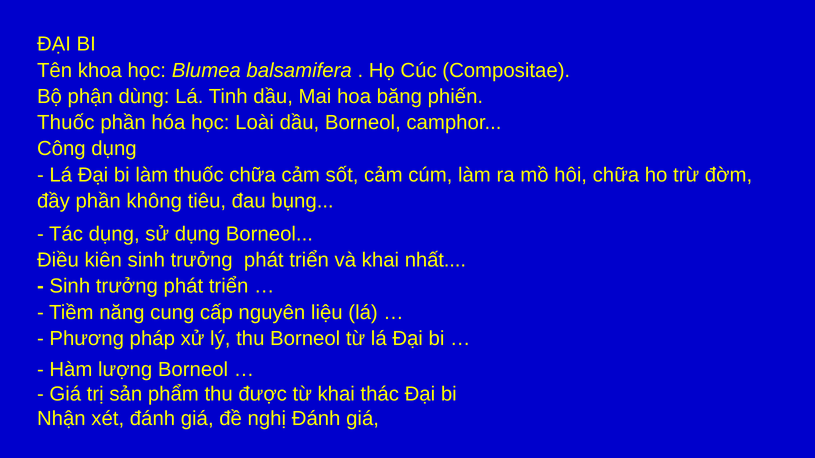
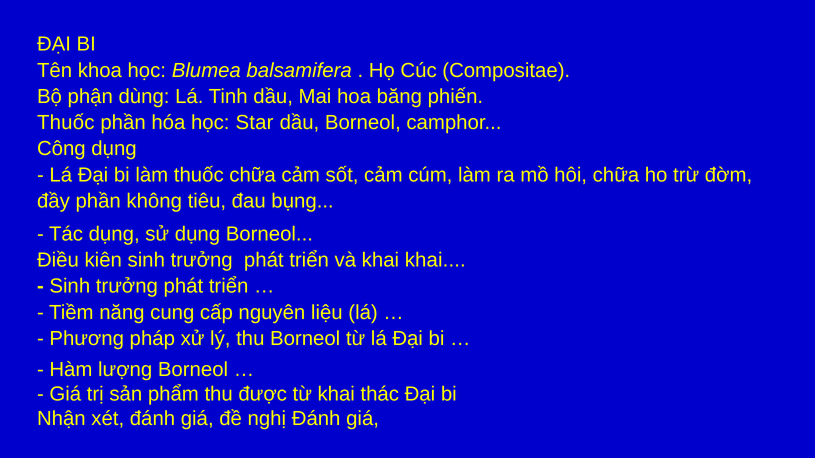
Loài: Loài -> Star
khai nhất: nhất -> khai
